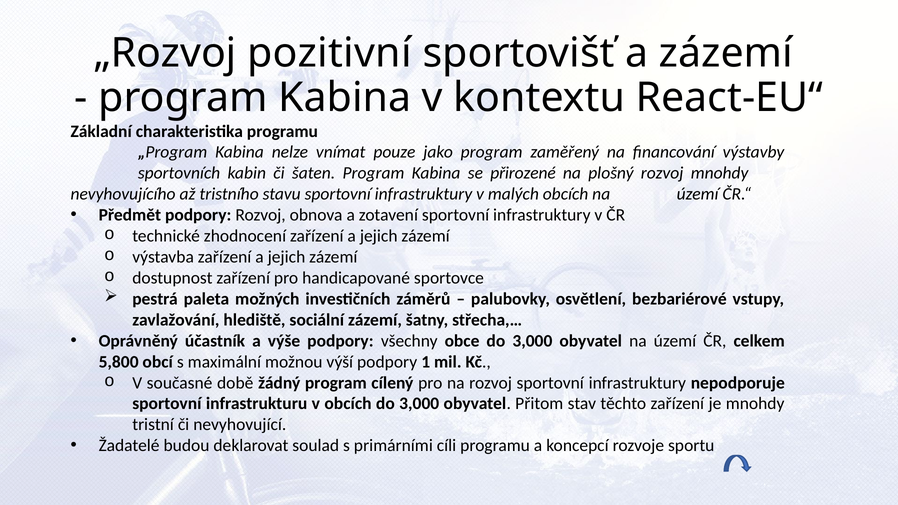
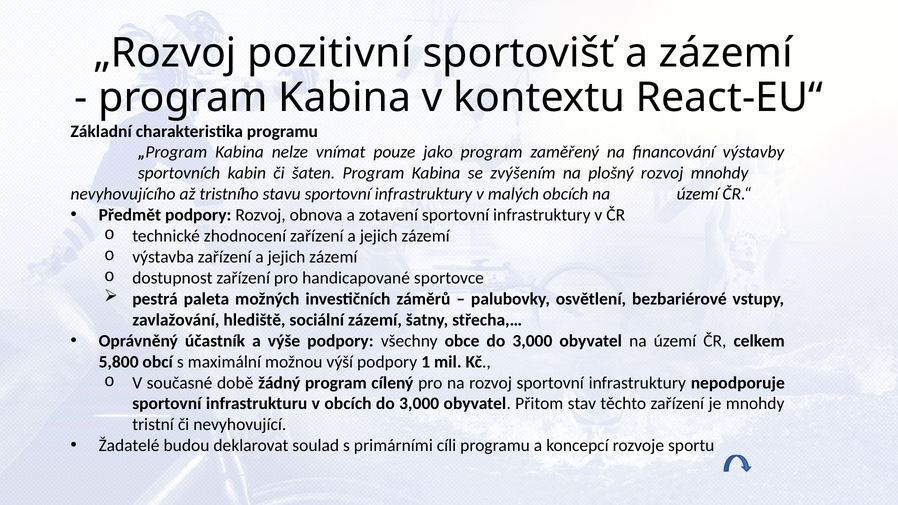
přirozené: přirozené -> zvýšením
